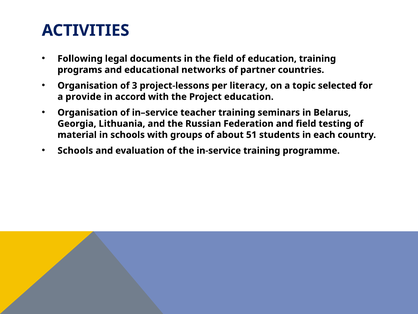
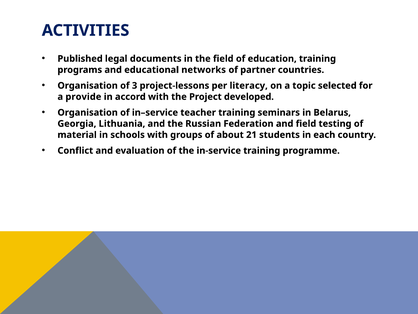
Following: Following -> Published
Project education: education -> developed
51: 51 -> 21
Schools at (75, 150): Schools -> Conflict
